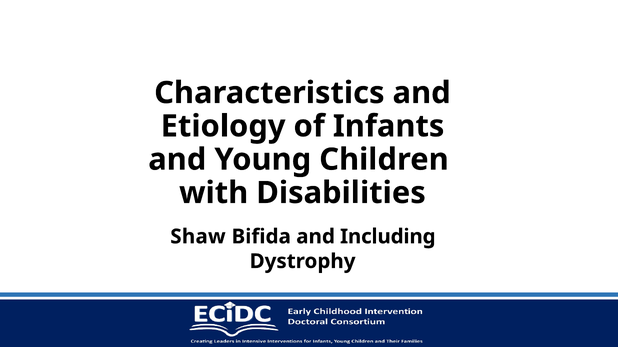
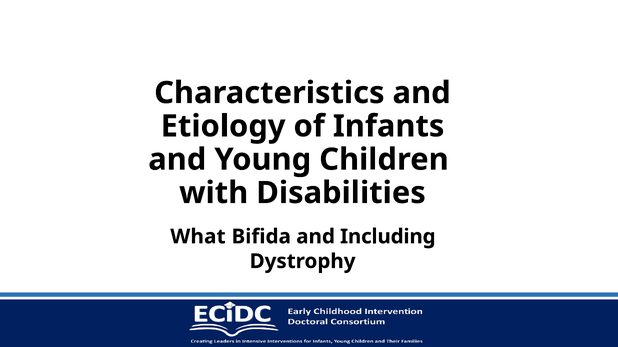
Shaw: Shaw -> What
